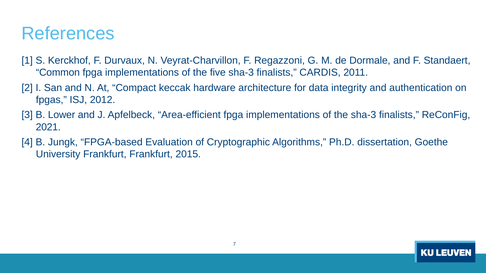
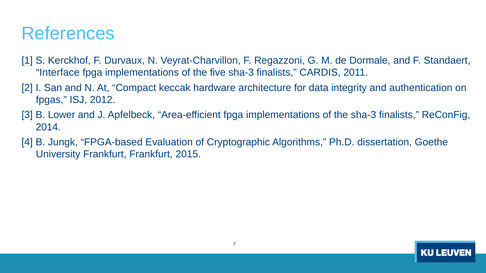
Common: Common -> Interface
2021: 2021 -> 2014
